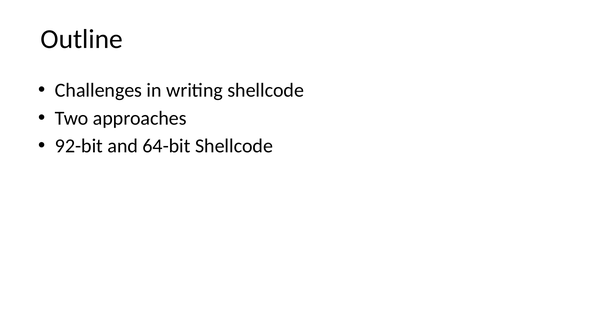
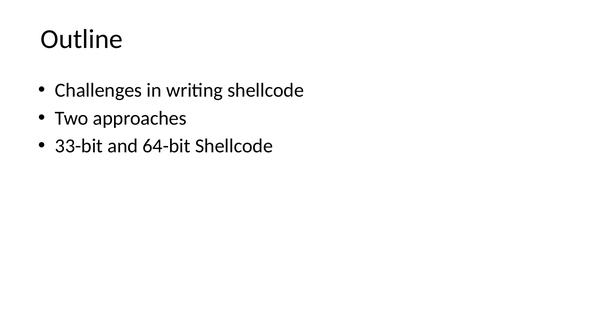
92-bit: 92-bit -> 33-bit
